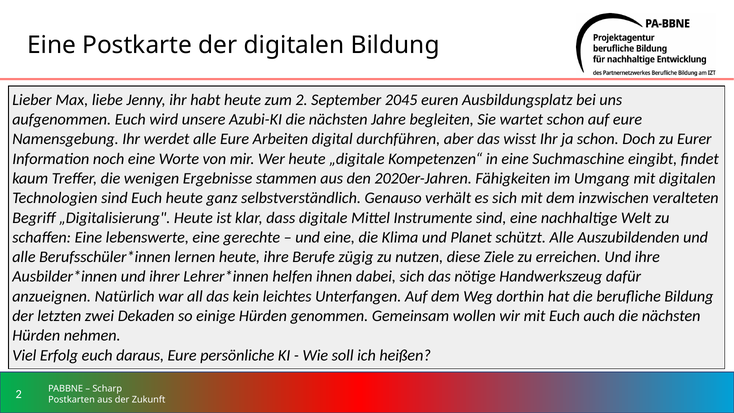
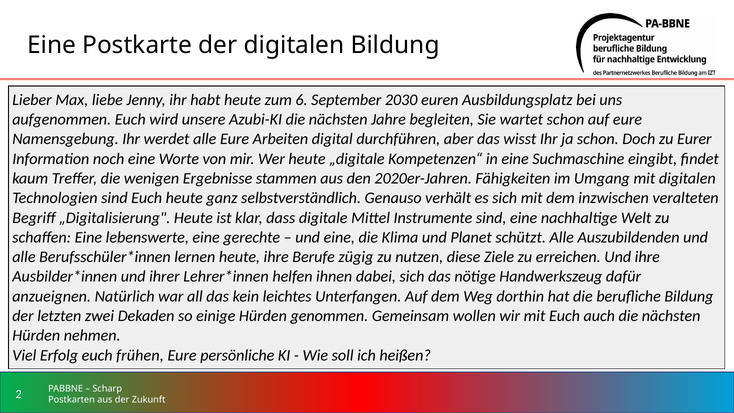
zum 2: 2 -> 6
2045: 2045 -> 2030
daraus: daraus -> frühen
